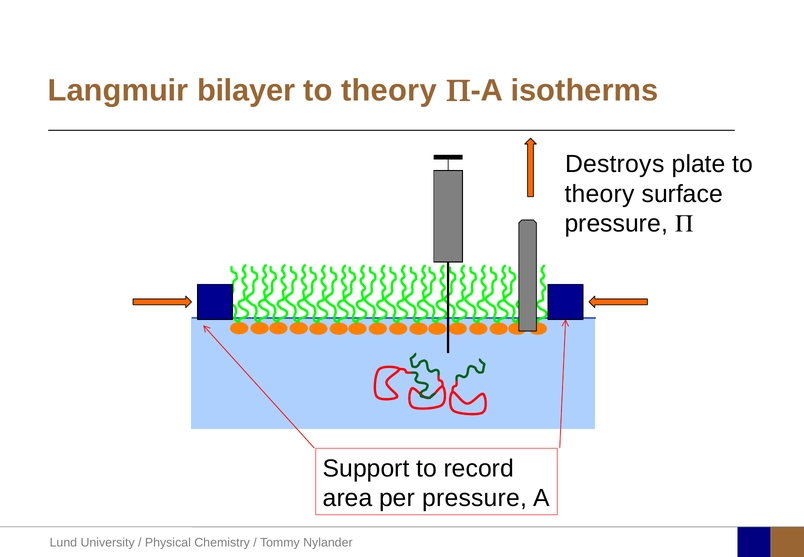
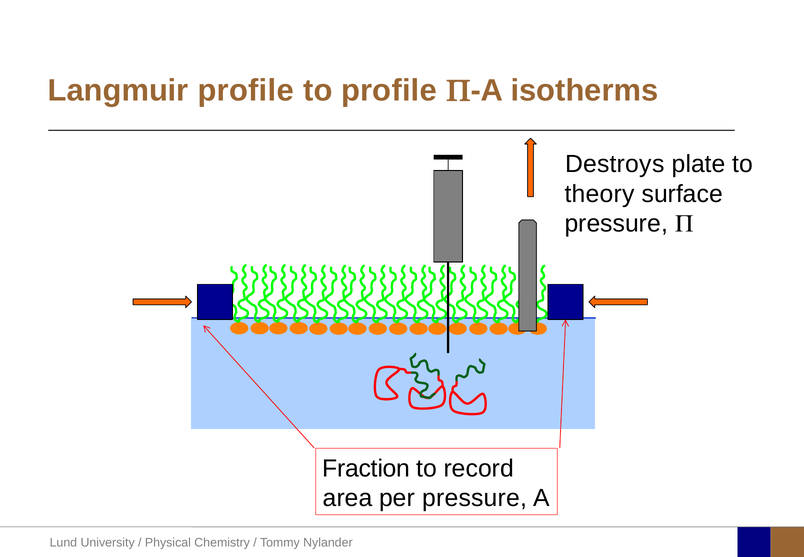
Langmuir bilayer: bilayer -> profile
theory at (389, 90): theory -> profile
Support: Support -> Fraction
